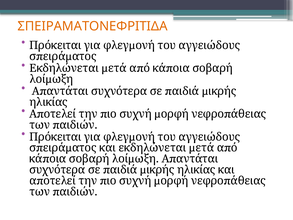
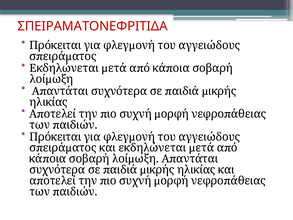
ΣΠΕΙΡΑΜΑΤΟΝΕΦΡΙΤΙΔΑ colour: orange -> red
